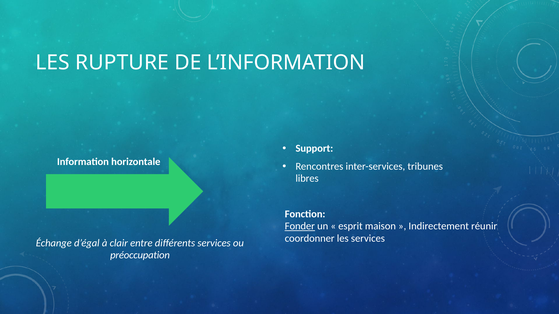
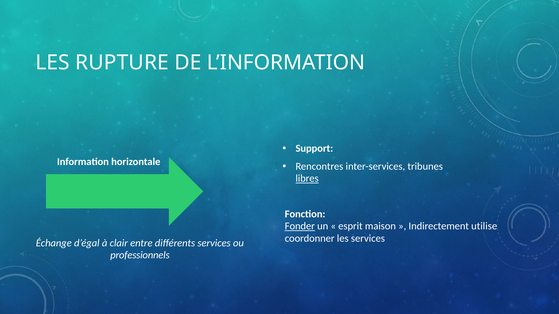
libres underline: none -> present
réunir: réunir -> utilise
préoccupation: préoccupation -> professionnels
